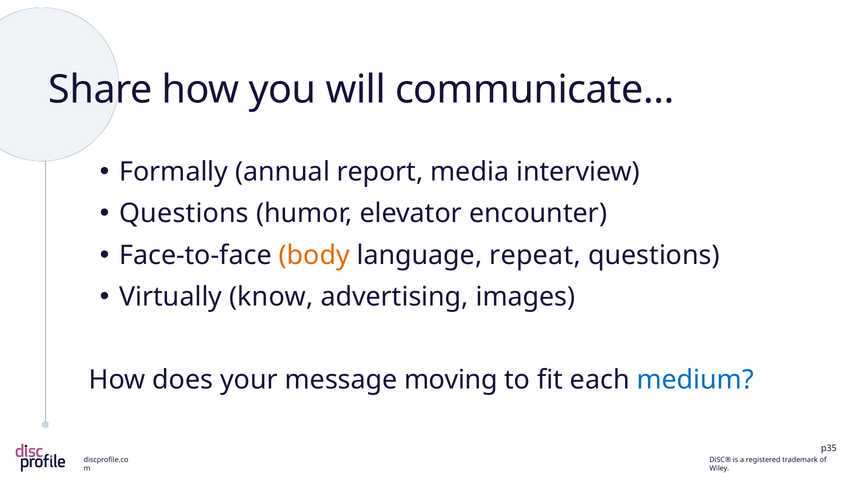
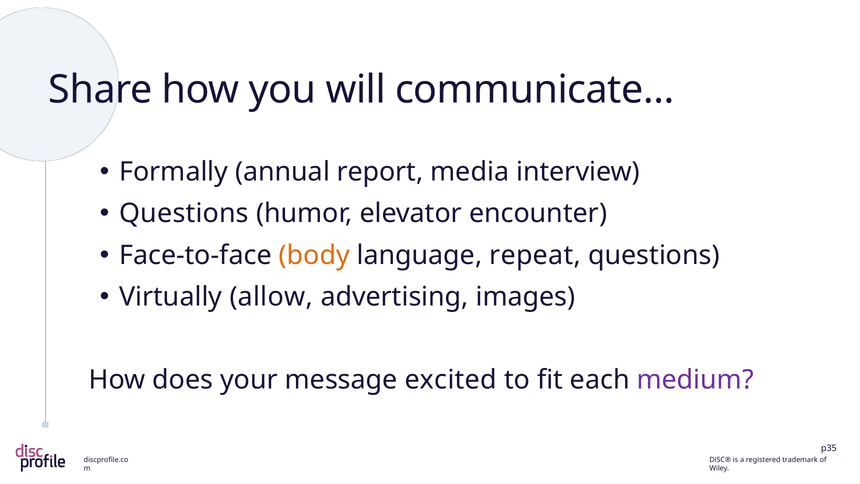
know: know -> allow
moving: moving -> excited
medium colour: blue -> purple
